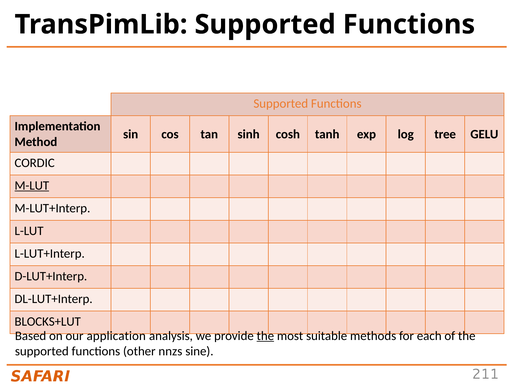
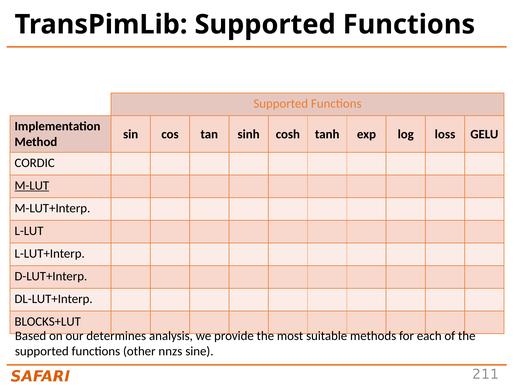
tree: tree -> loss
application: application -> determines
the at (265, 335) underline: present -> none
